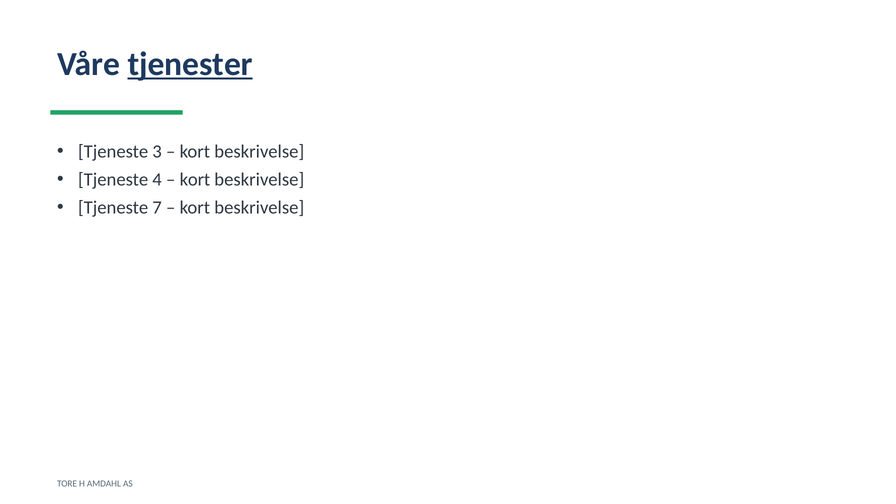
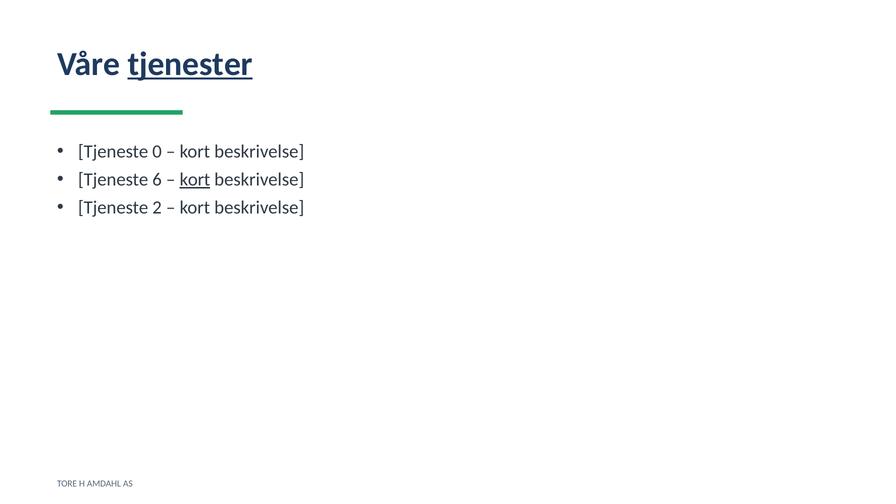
3: 3 -> 0
4: 4 -> 6
kort at (195, 180) underline: none -> present
7: 7 -> 2
